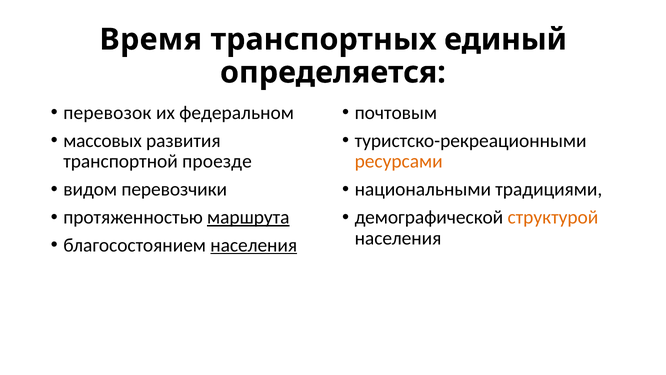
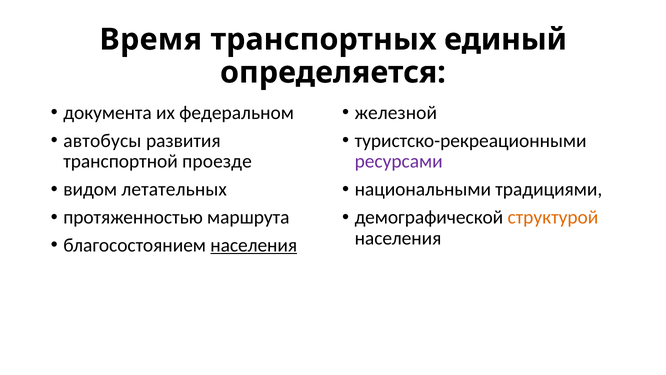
перевозок: перевозок -> документа
почтовым: почтовым -> железной
массовых: массовых -> автобусы
ресурсами colour: orange -> purple
перевозчики: перевозчики -> летательных
маршрута underline: present -> none
